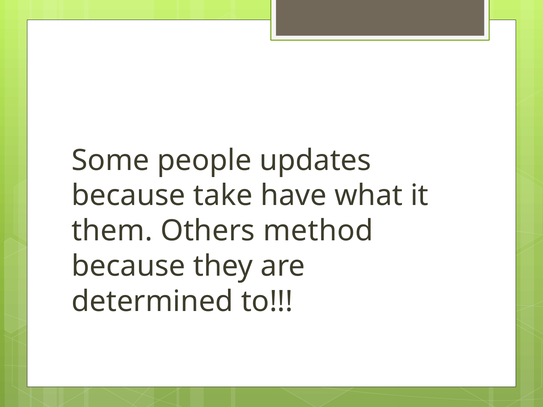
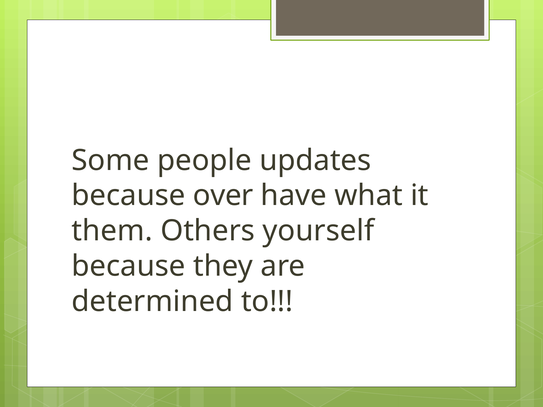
take: take -> over
method: method -> yourself
